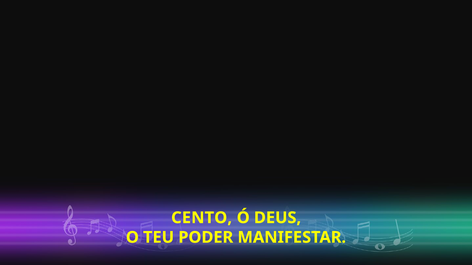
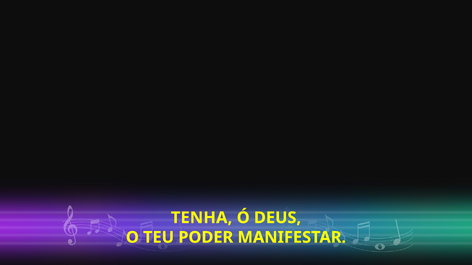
CENTO: CENTO -> TENHA
